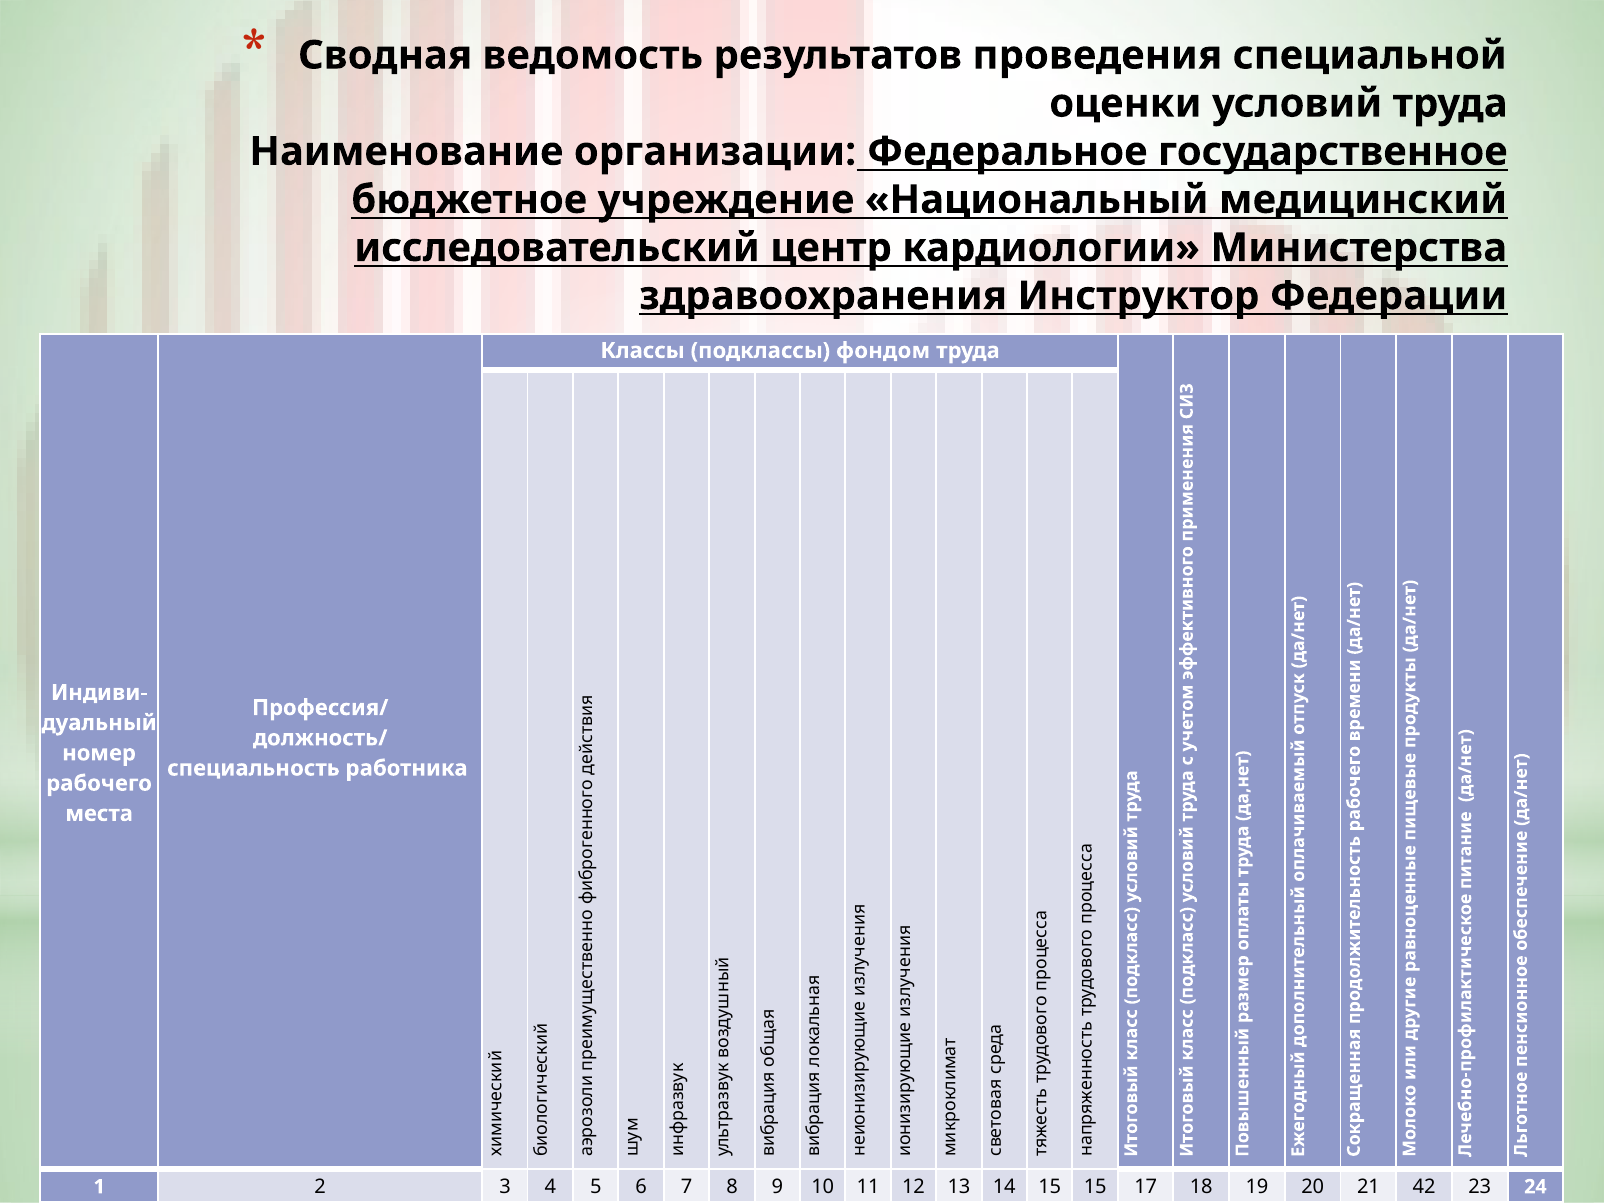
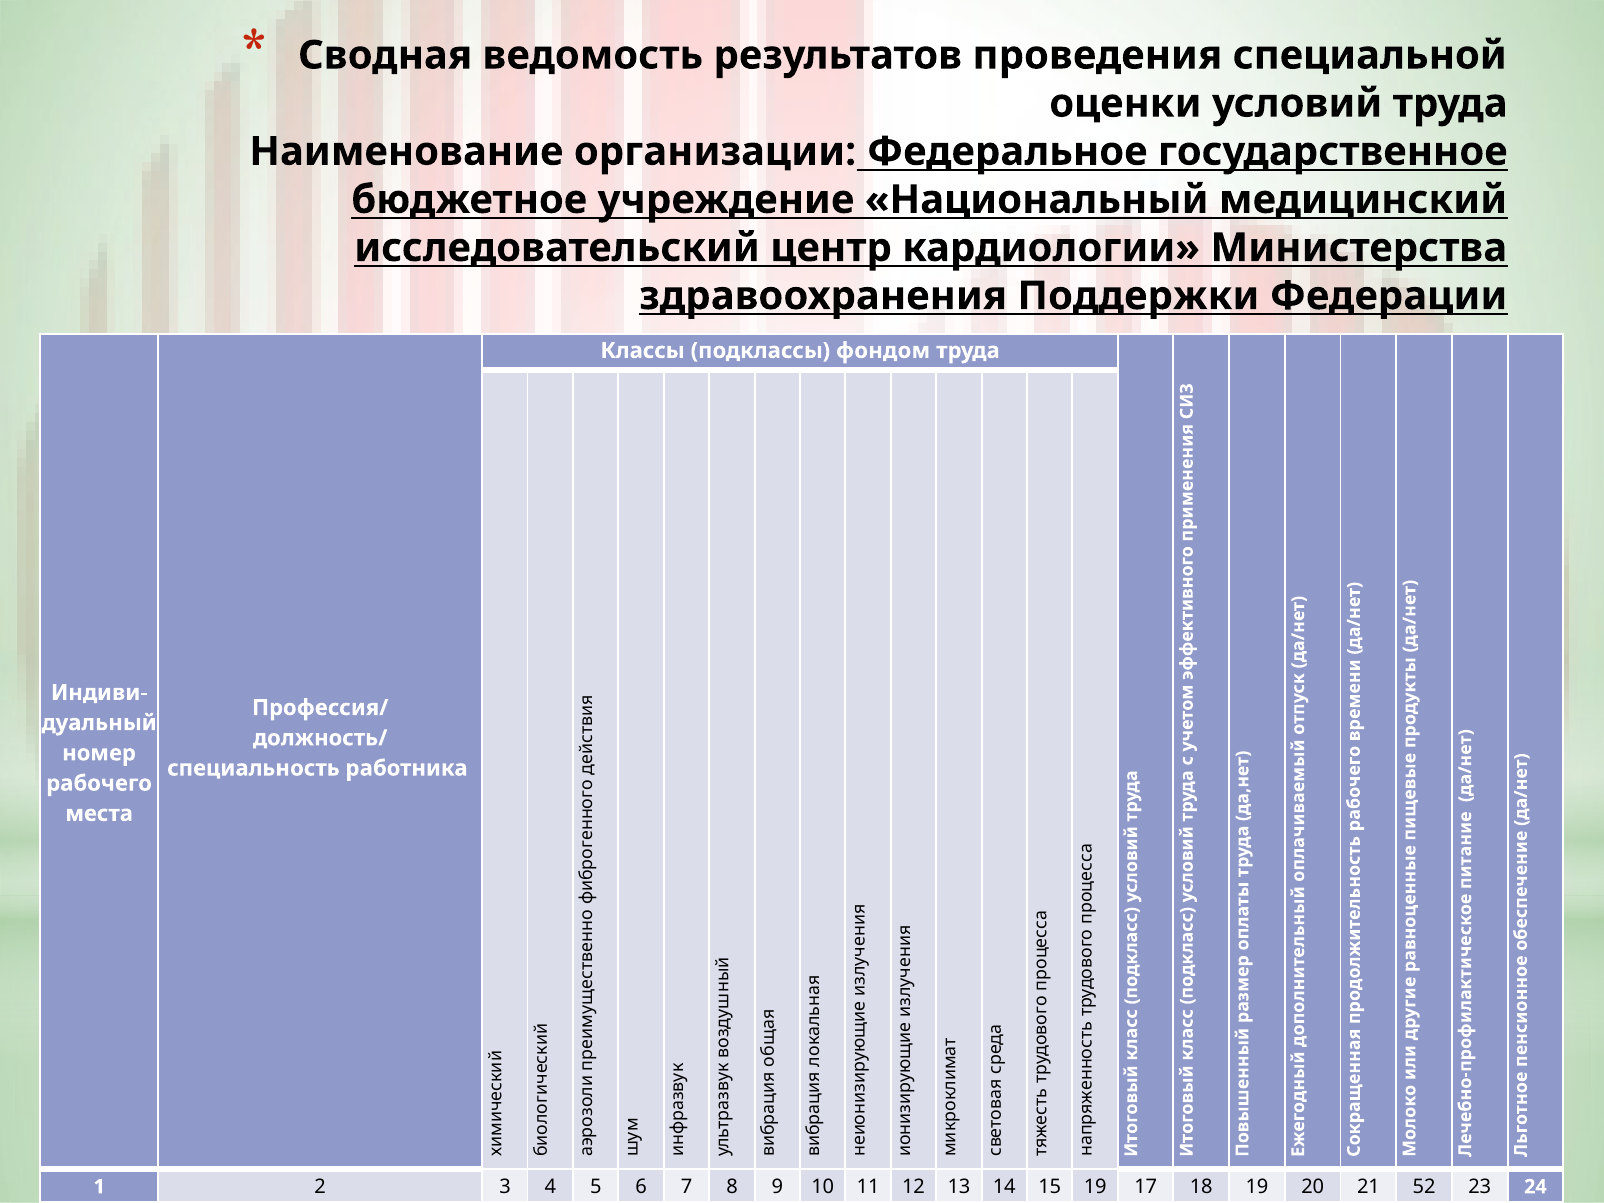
Инструктор: Инструктор -> Поддержки
15 15: 15 -> 19
42: 42 -> 52
